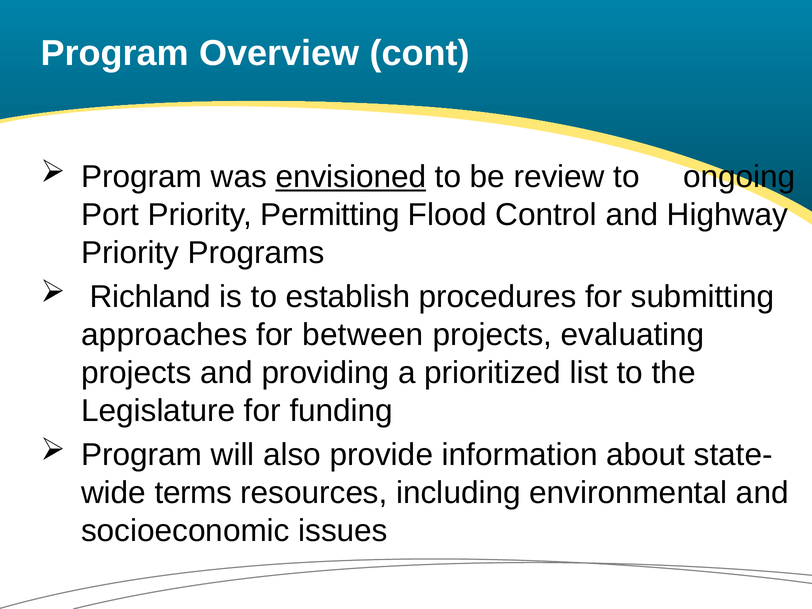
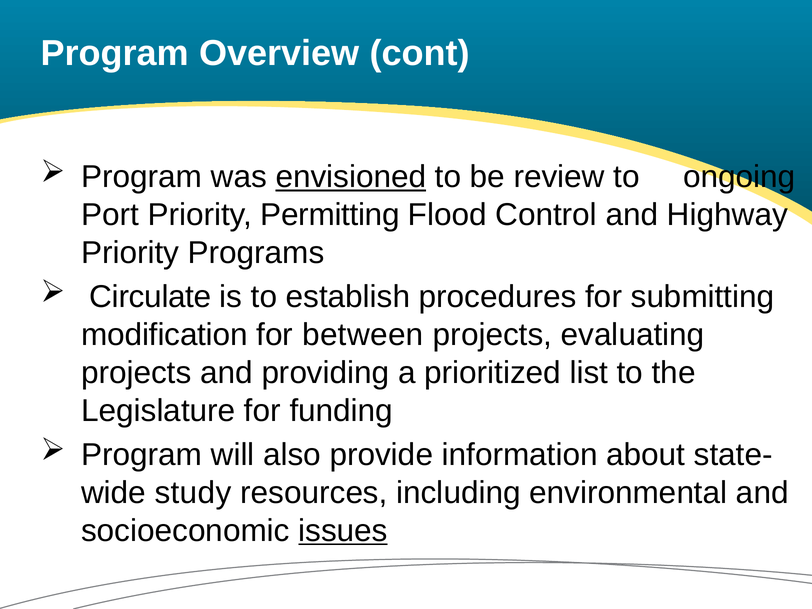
Richland: Richland -> Circulate
approaches: approaches -> modification
terms: terms -> study
issues underline: none -> present
